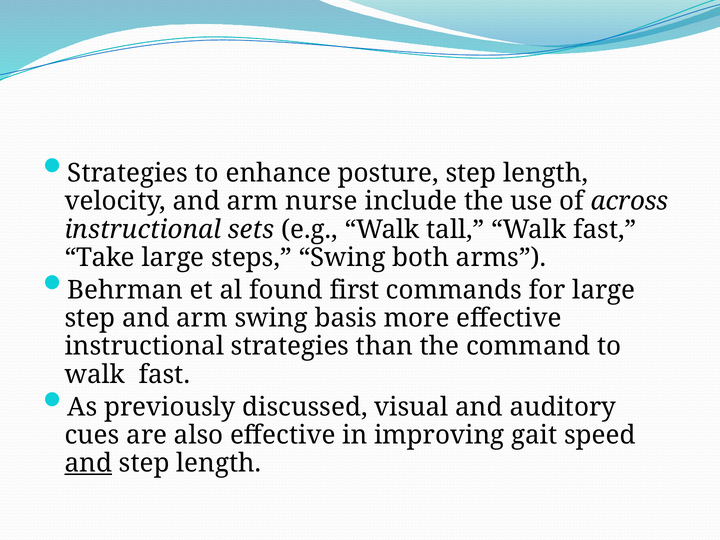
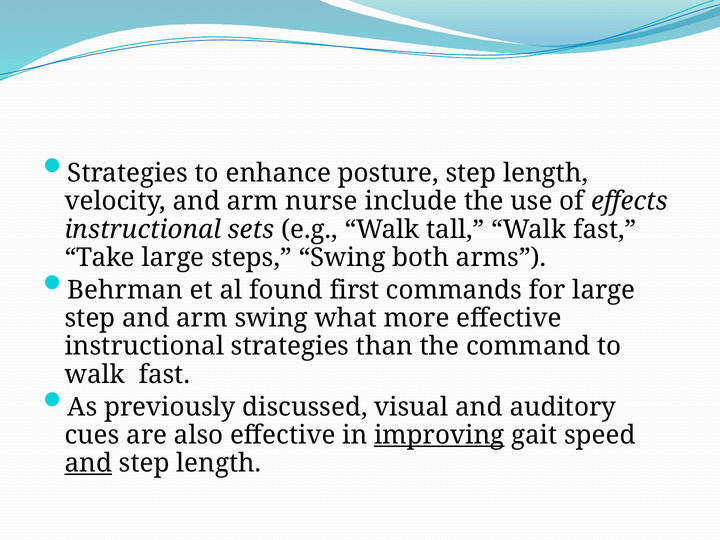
across: across -> effects
basis: basis -> what
improving underline: none -> present
